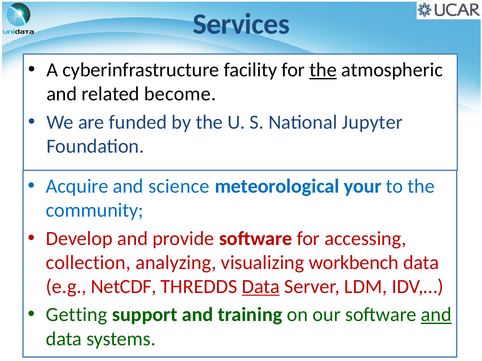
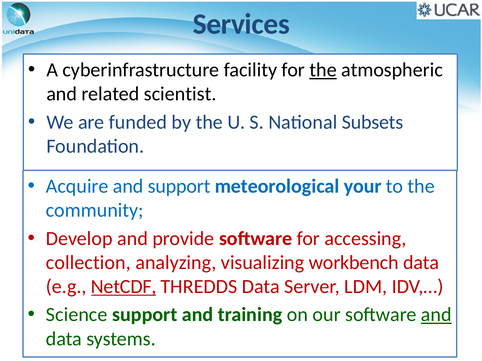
become: become -> scientist
Jupyter: Jupyter -> Subsets
and science: science -> support
NetCDF underline: none -> present
Data at (261, 287) underline: present -> none
Getting: Getting -> Science
